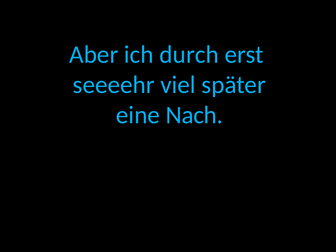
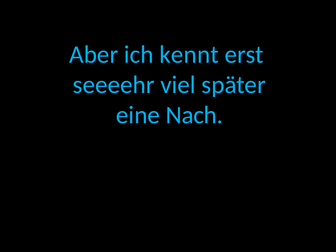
durch: durch -> kennt
